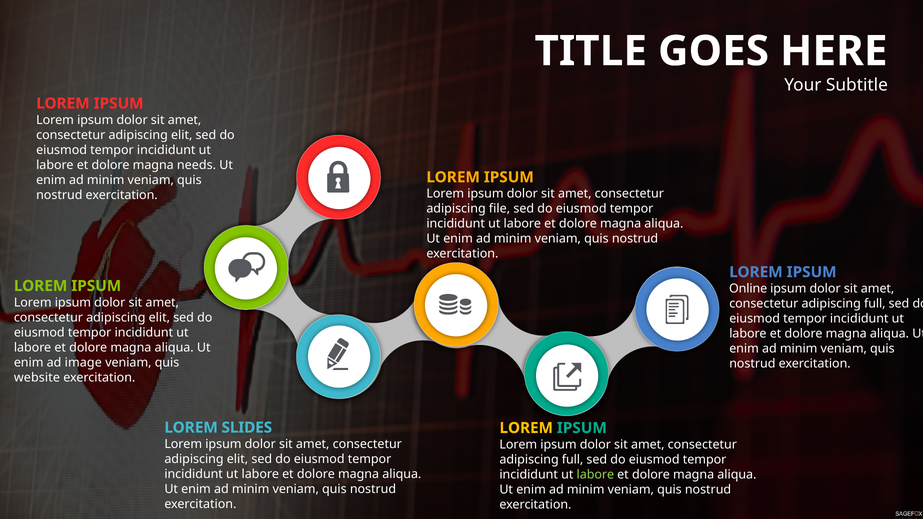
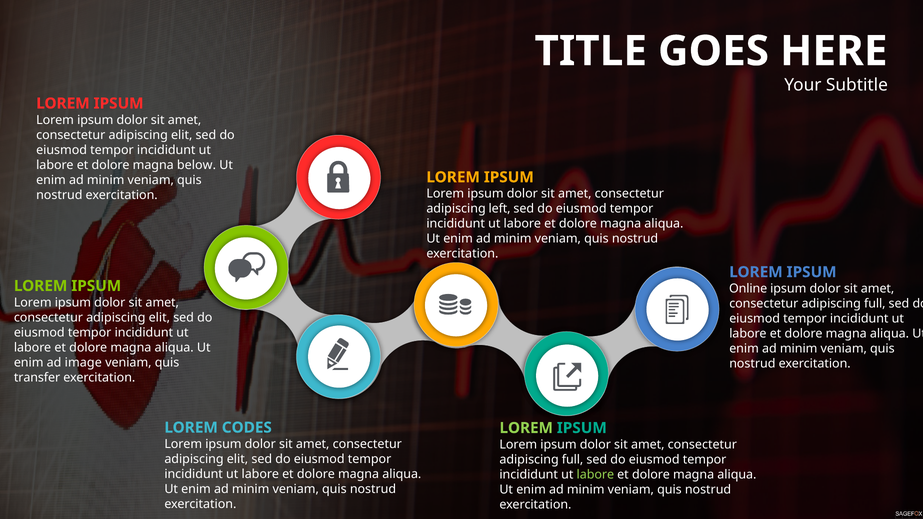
needs: needs -> below
file: file -> left
website: website -> transfer
SLIDES: SLIDES -> CODES
LOREM at (526, 428) colour: yellow -> light green
